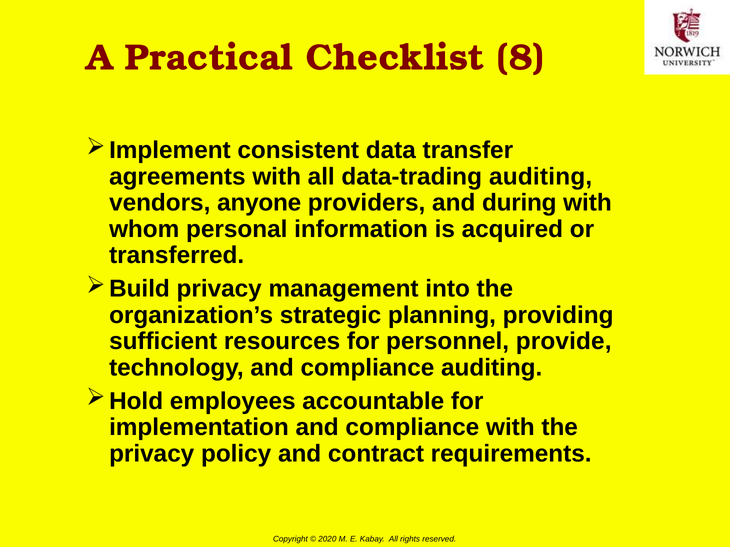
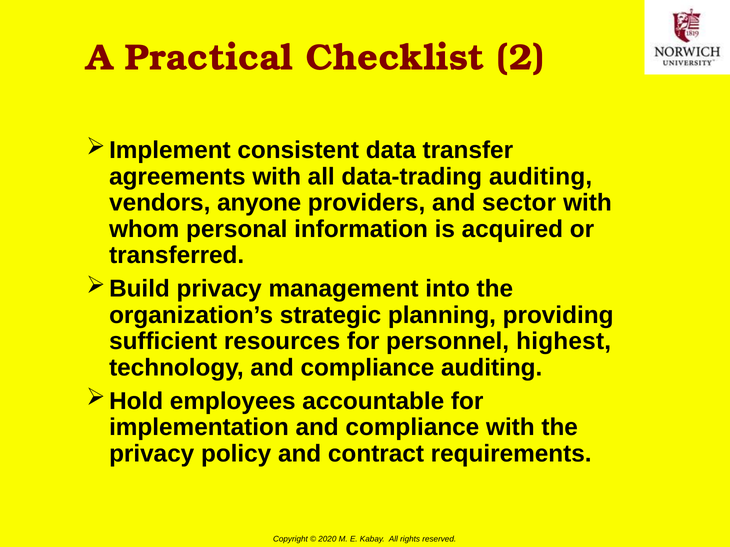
8: 8 -> 2
during: during -> sector
provide: provide -> highest
